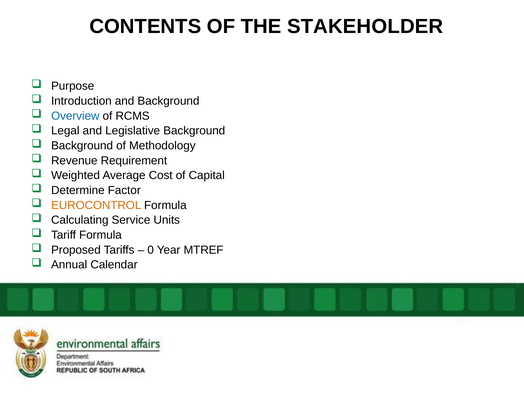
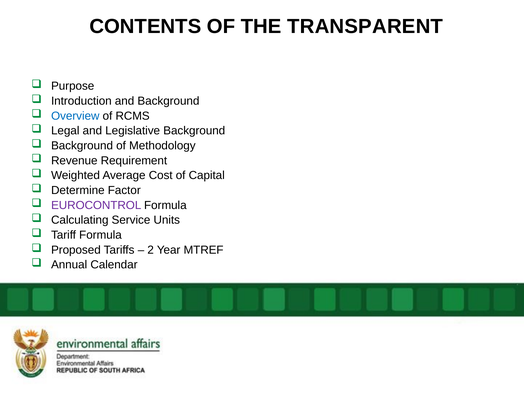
STAKEHOLDER: STAKEHOLDER -> TRANSPARENT
EUROCONTROL colour: orange -> purple
0: 0 -> 2
